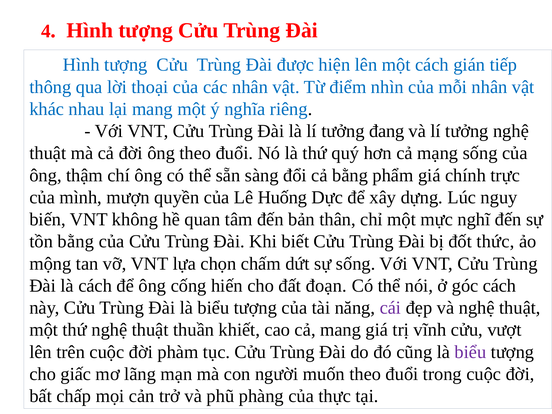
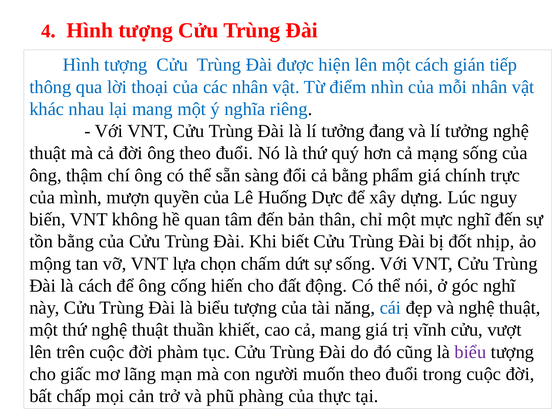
thức: thức -> nhịp
đoạn: đoạn -> động
góc cách: cách -> nghĩ
cái colour: purple -> blue
